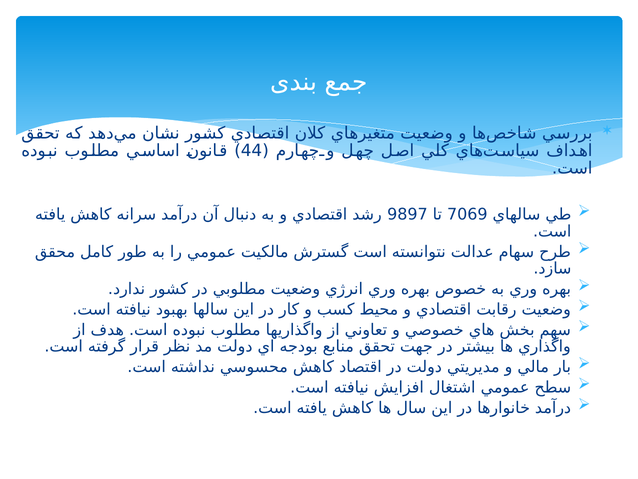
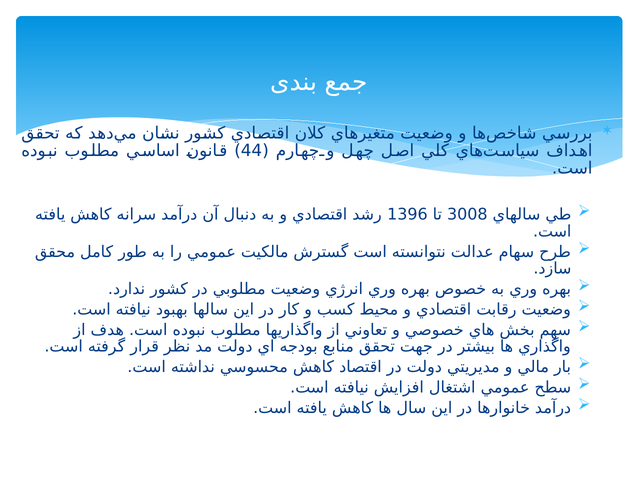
9897: 9897 -> 1396
7069: 7069 -> 3008
